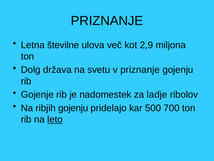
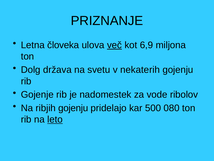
številne: številne -> človeka
več underline: none -> present
2,9: 2,9 -> 6,9
v priznanje: priznanje -> nekaterih
ladje: ladje -> vode
700: 700 -> 080
